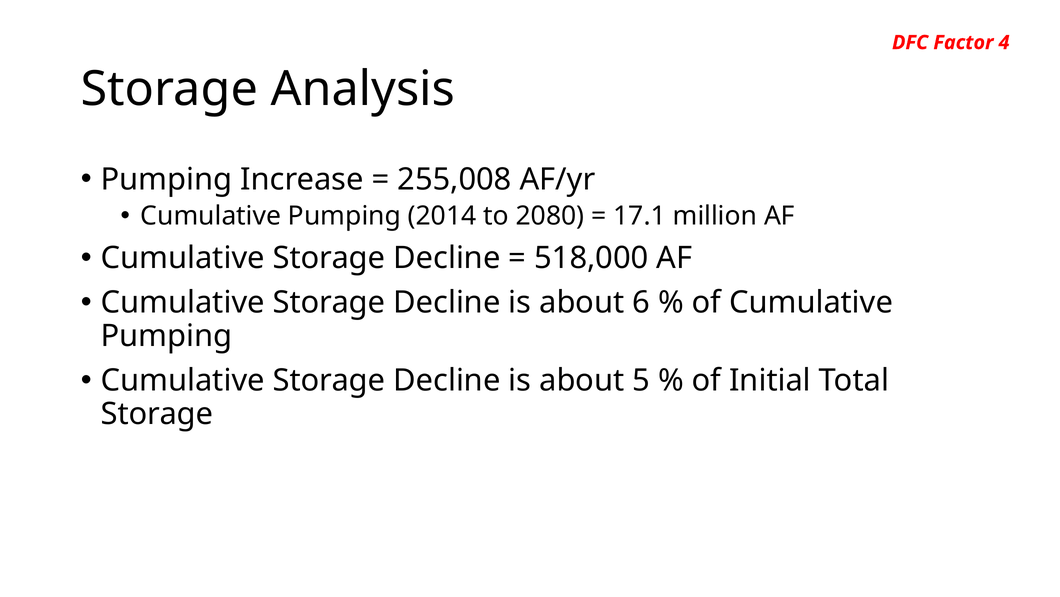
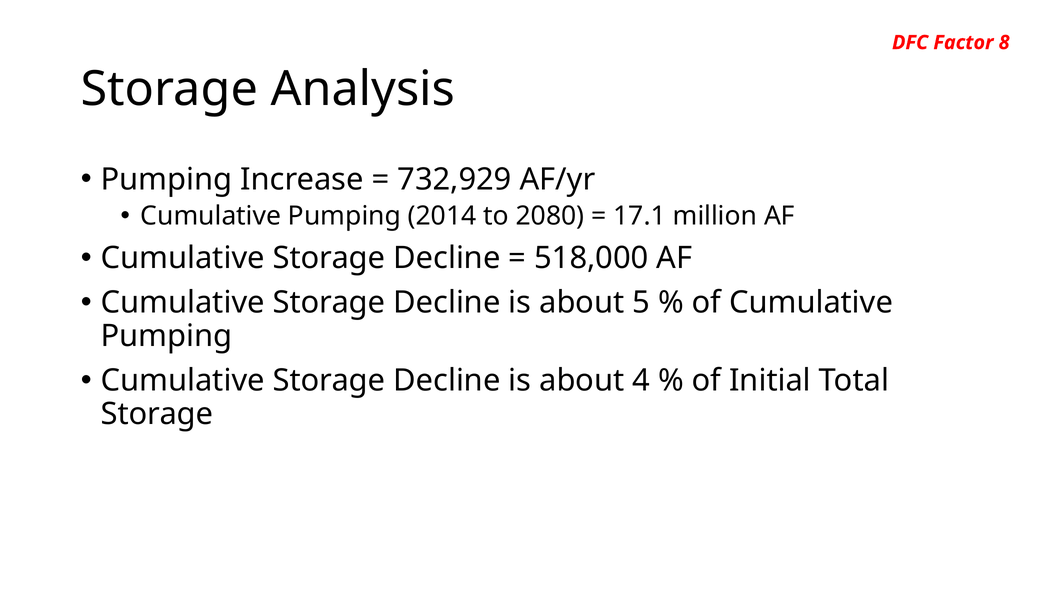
4: 4 -> 8
255,008: 255,008 -> 732,929
6: 6 -> 5
5: 5 -> 4
